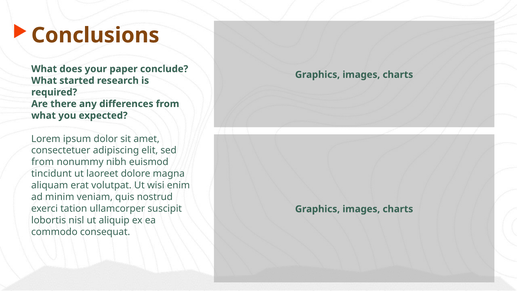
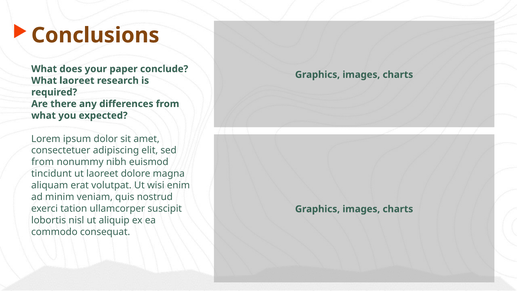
What started: started -> laoreet
